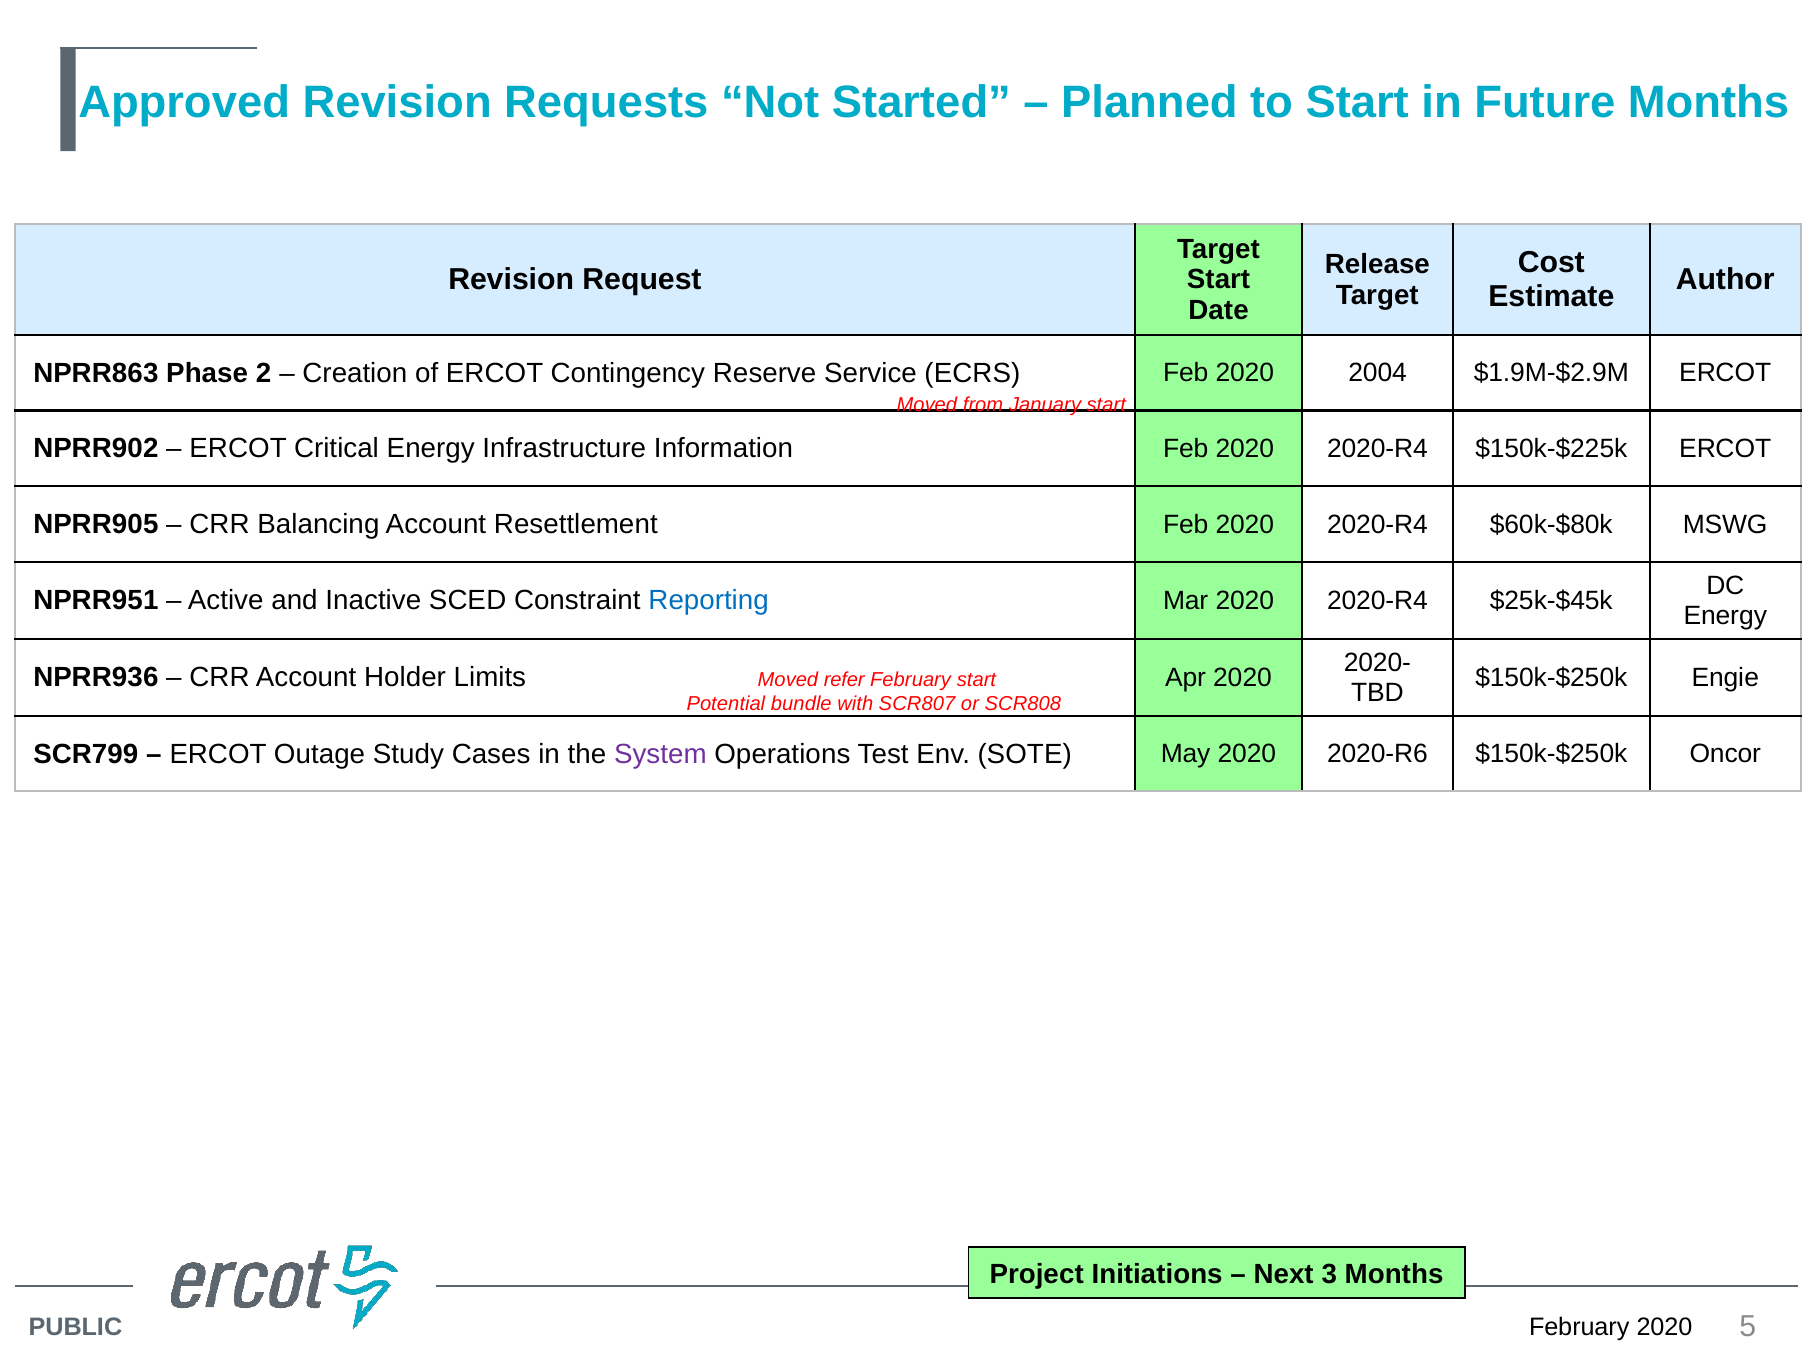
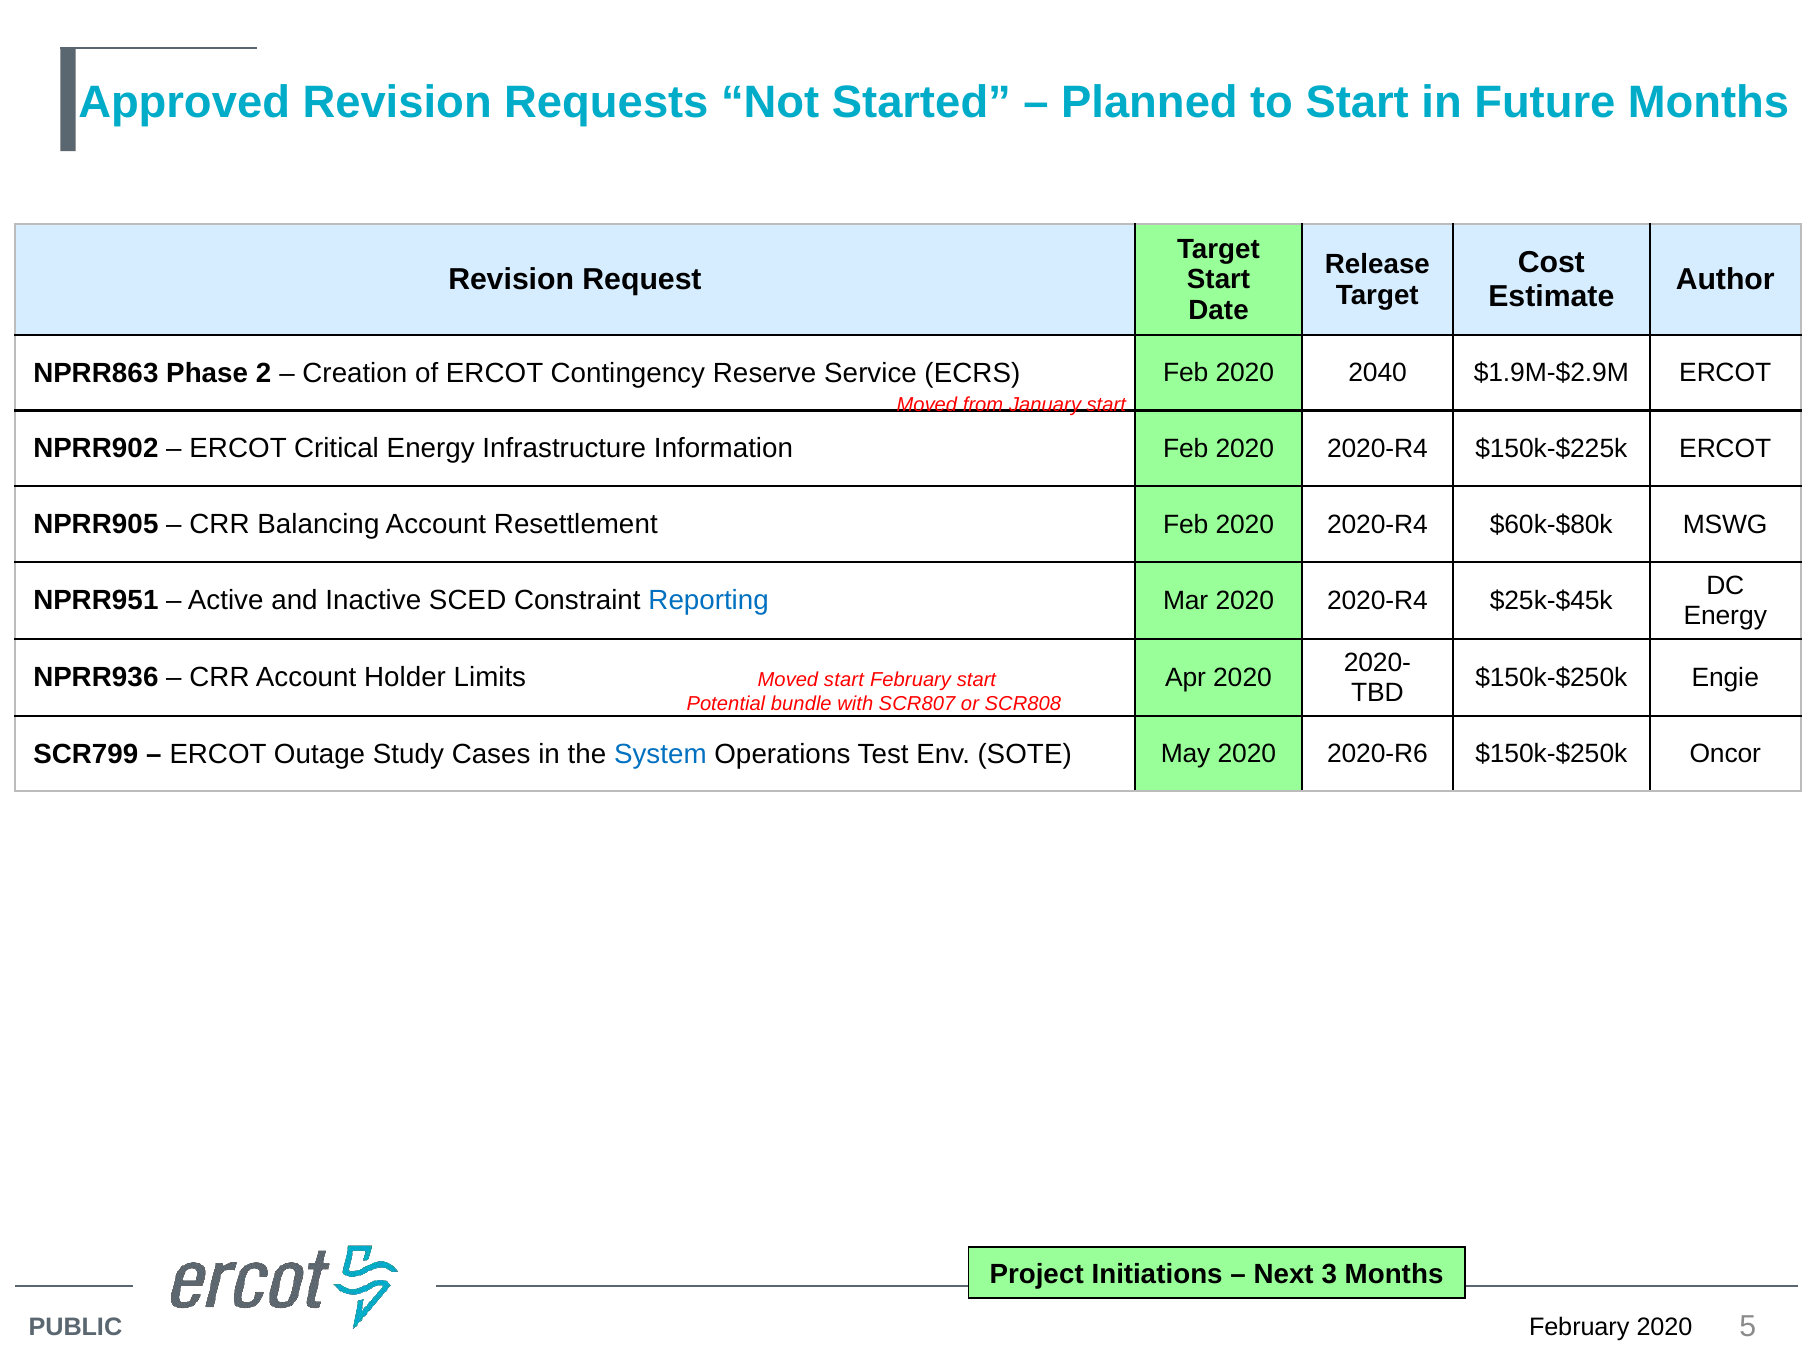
2004: 2004 -> 2040
Moved refer: refer -> start
System colour: purple -> blue
